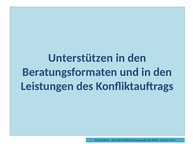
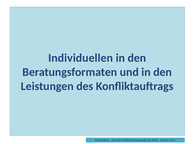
Unterstützen: Unterstützen -> Individuellen
